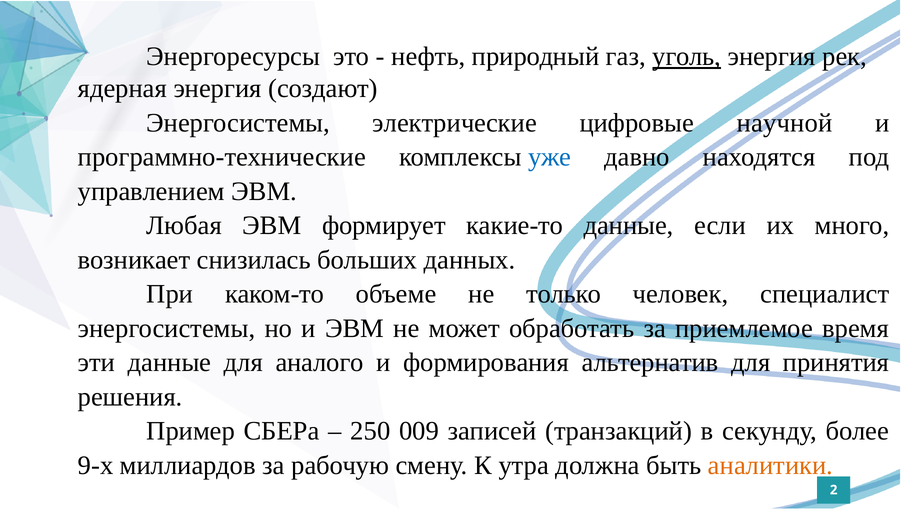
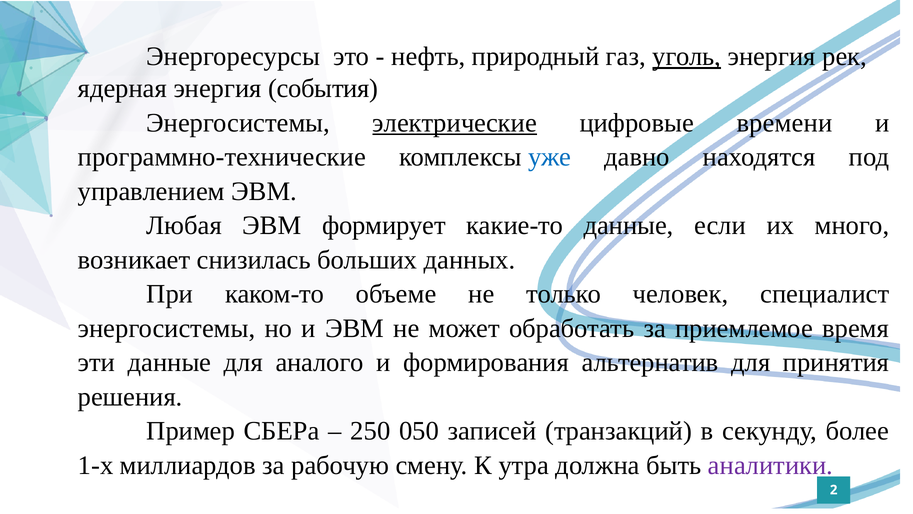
создают: создают -> события
электрические underline: none -> present
научной: научной -> времени
009: 009 -> 050
9-х: 9-х -> 1-х
аналитики colour: orange -> purple
